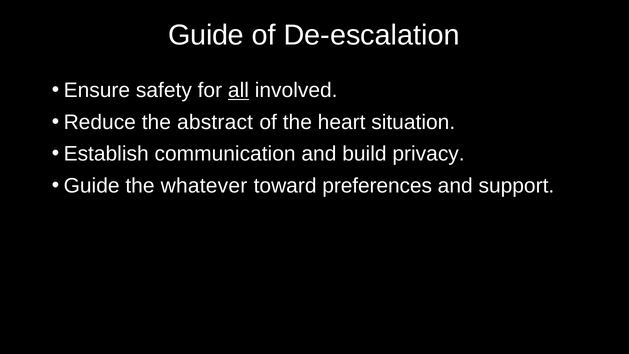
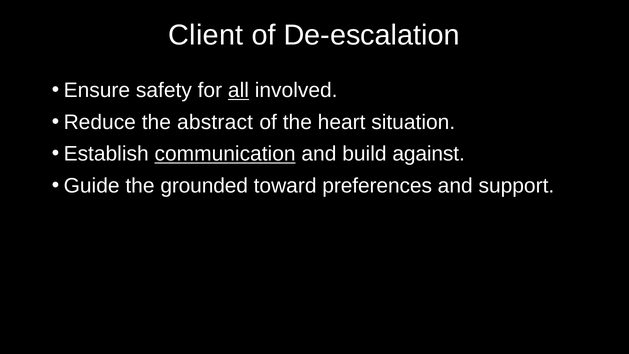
Guide at (206, 35): Guide -> Client
communication underline: none -> present
privacy: privacy -> against
whatever: whatever -> grounded
